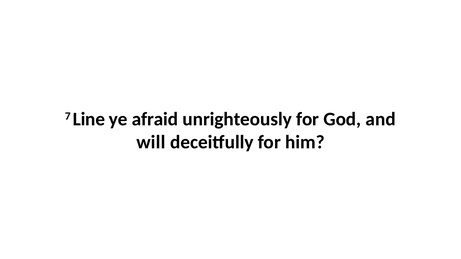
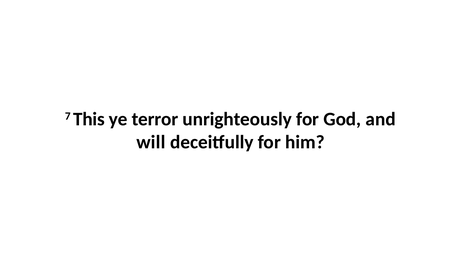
Line: Line -> This
afraid: afraid -> terror
